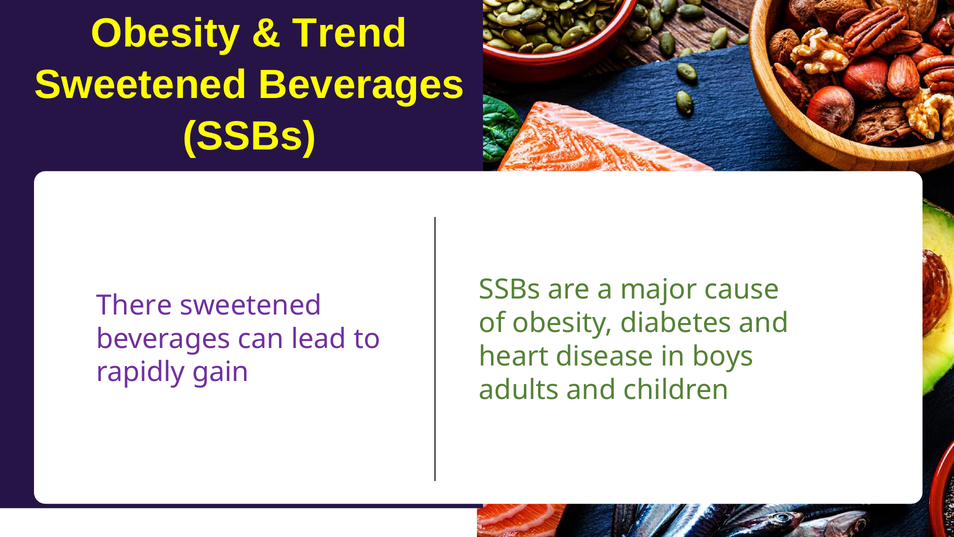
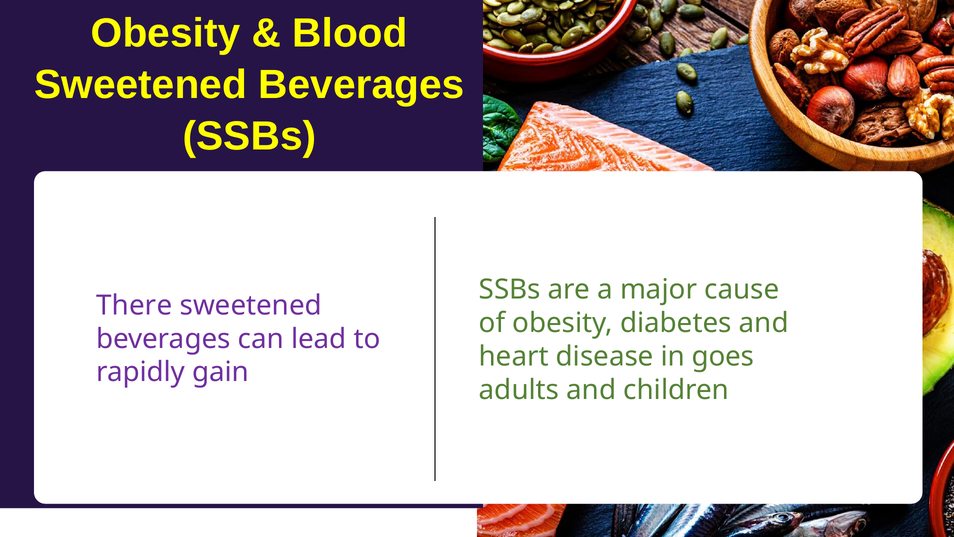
Trend: Trend -> Blood
boys: boys -> goes
